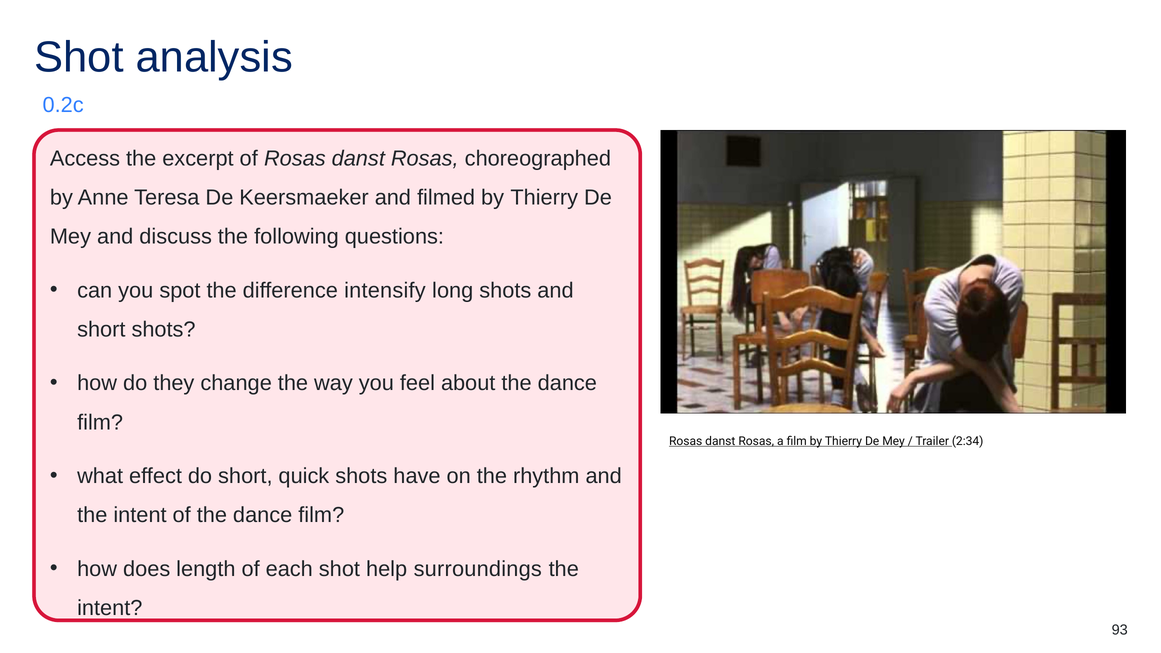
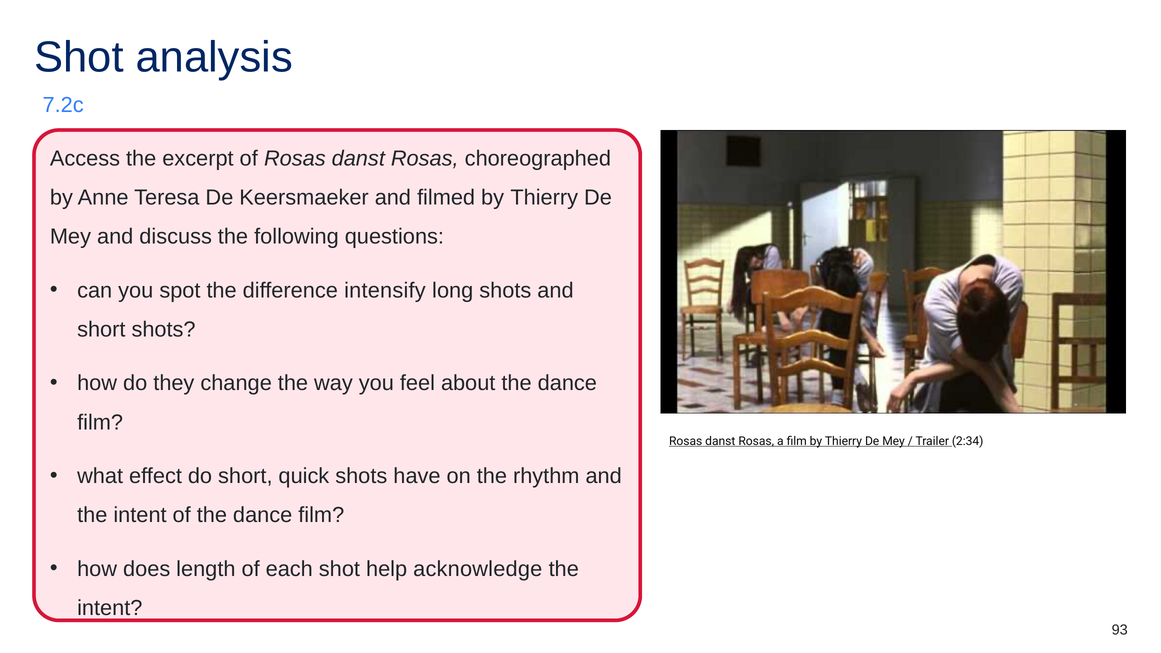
0.2c: 0.2c -> 7.2c
surroundings: surroundings -> acknowledge
